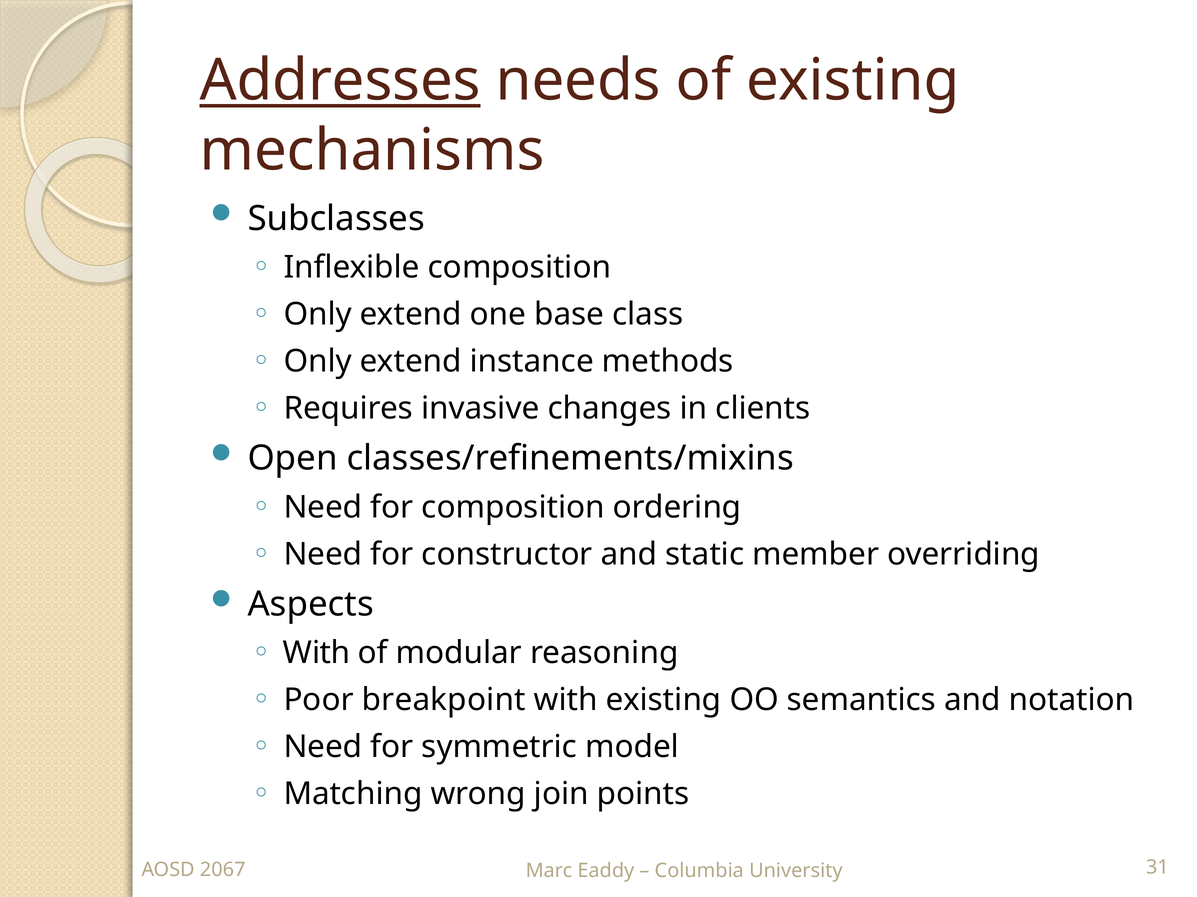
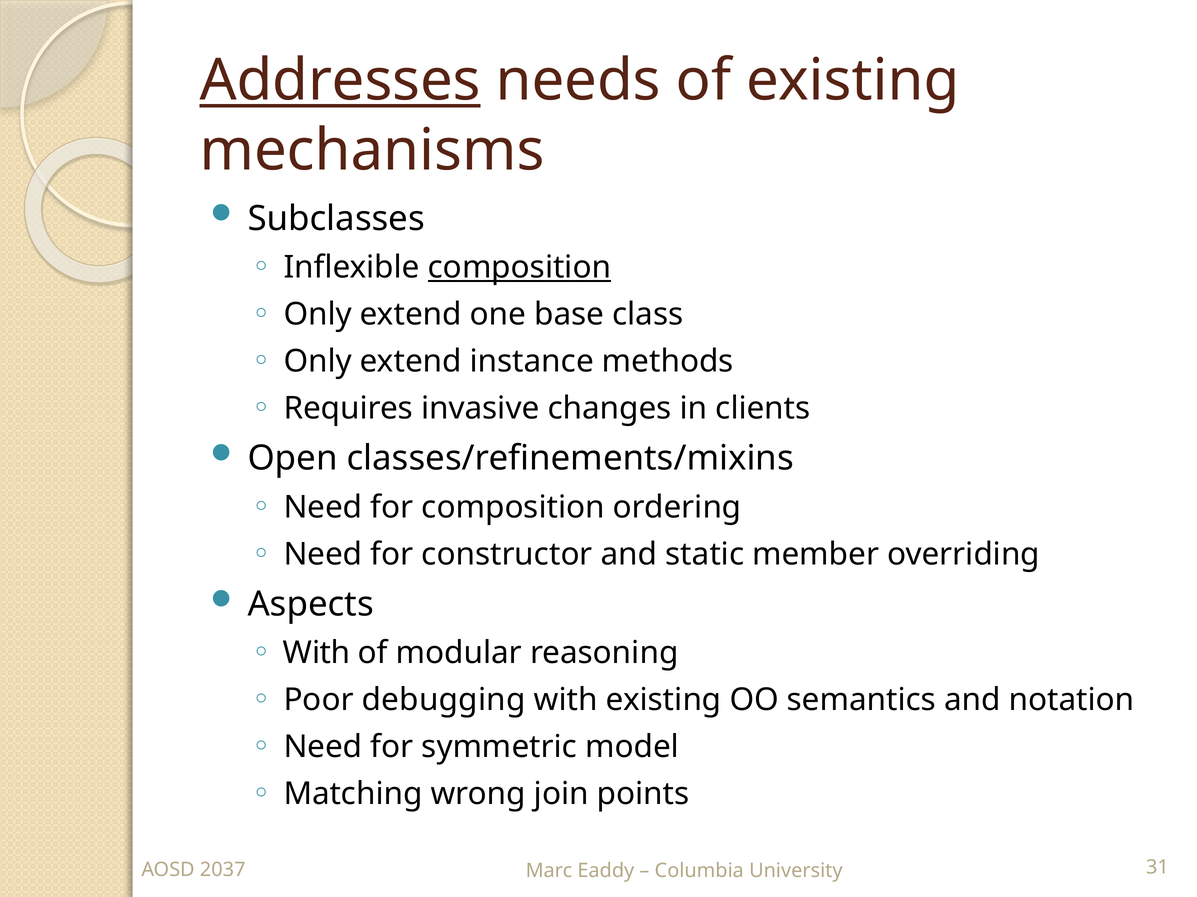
composition at (519, 268) underline: none -> present
breakpoint: breakpoint -> debugging
2067: 2067 -> 2037
